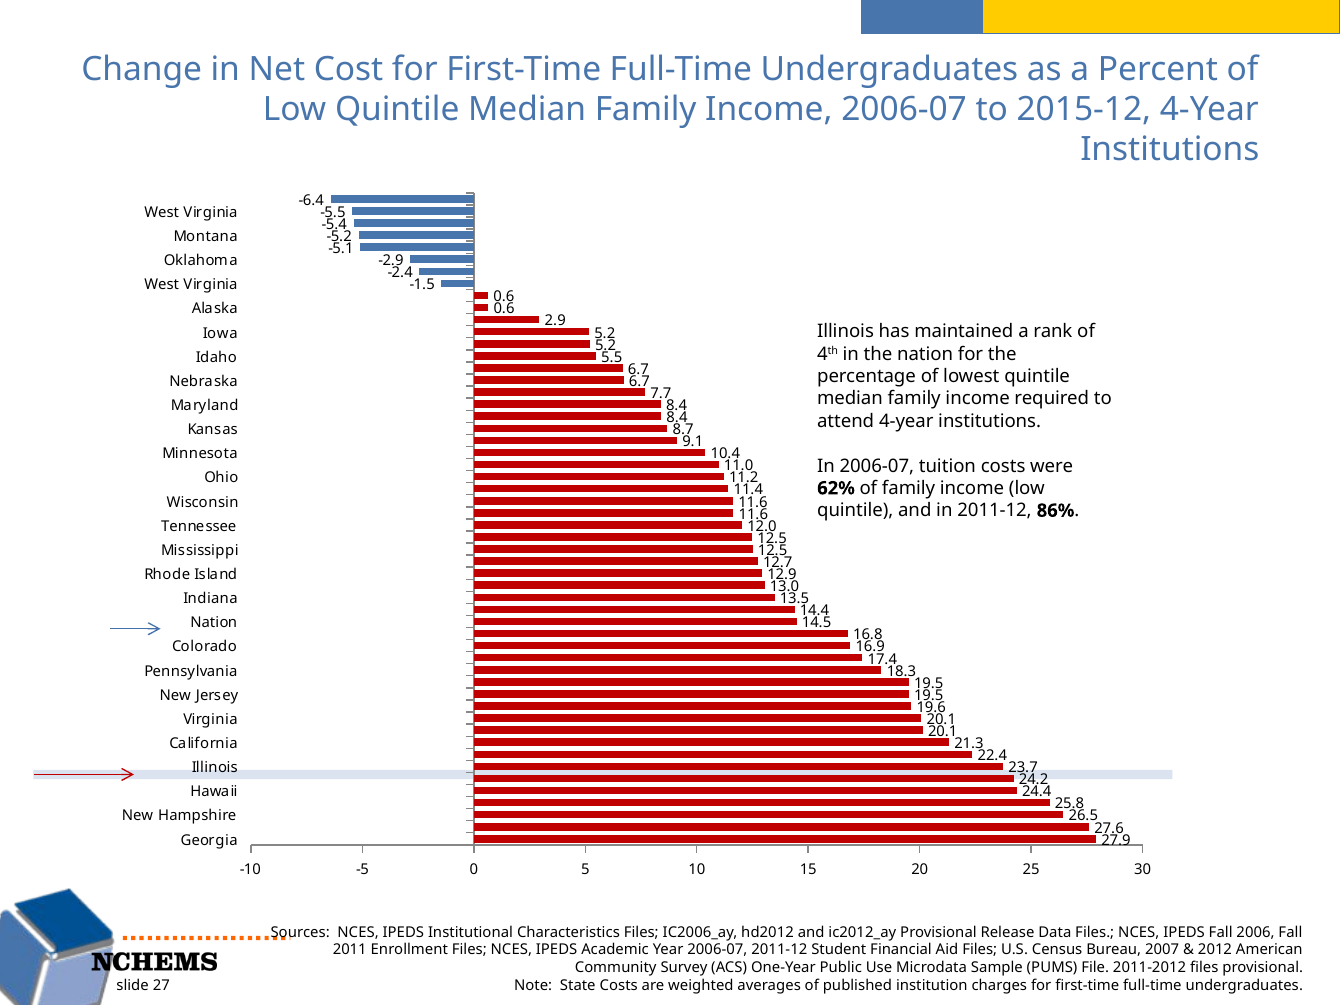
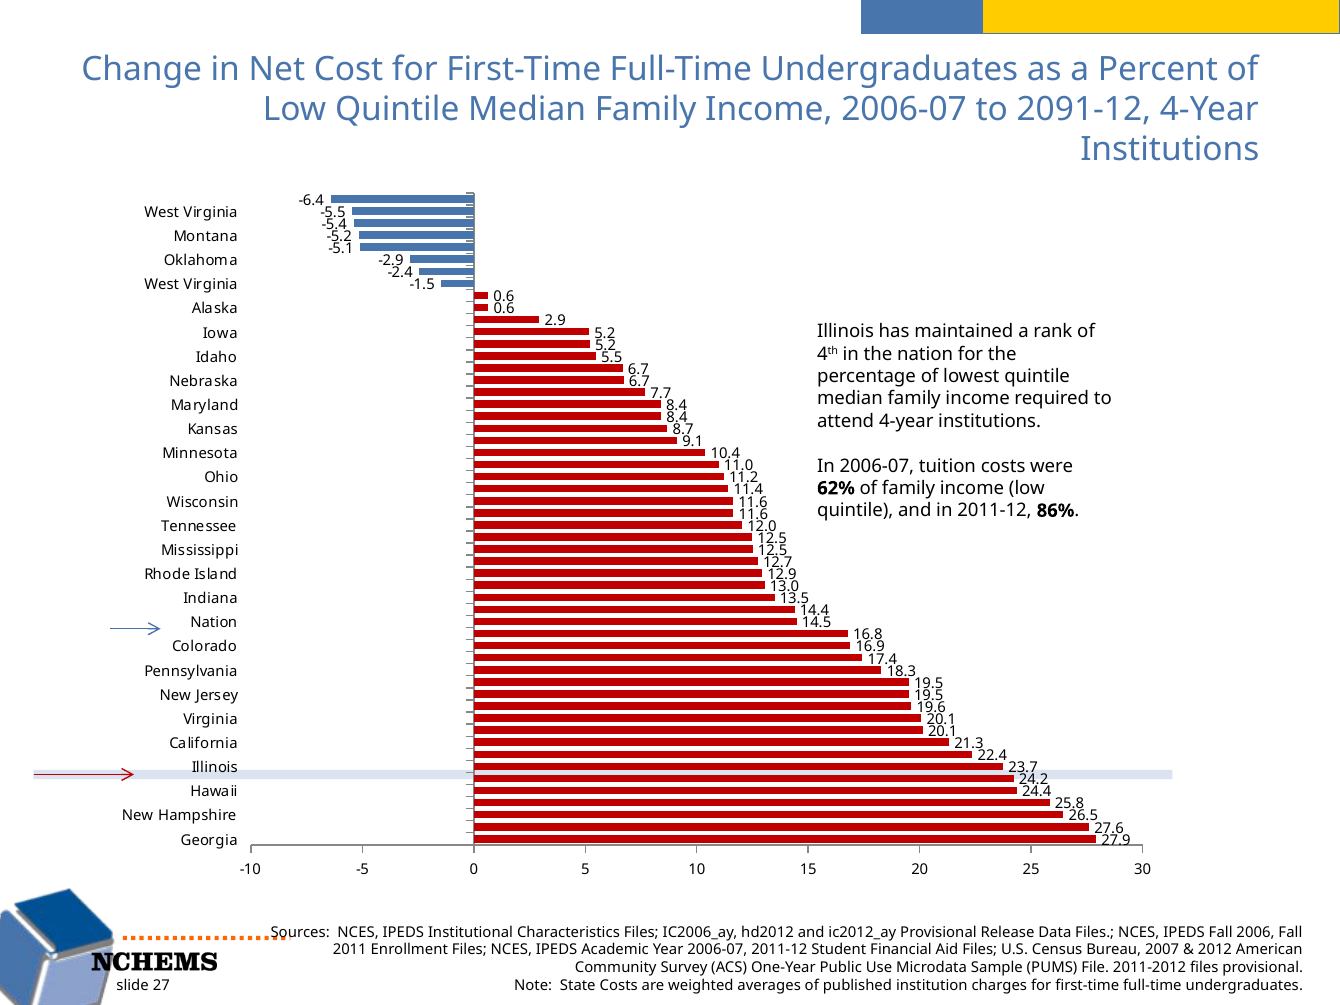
2015-12: 2015-12 -> 2091-12
